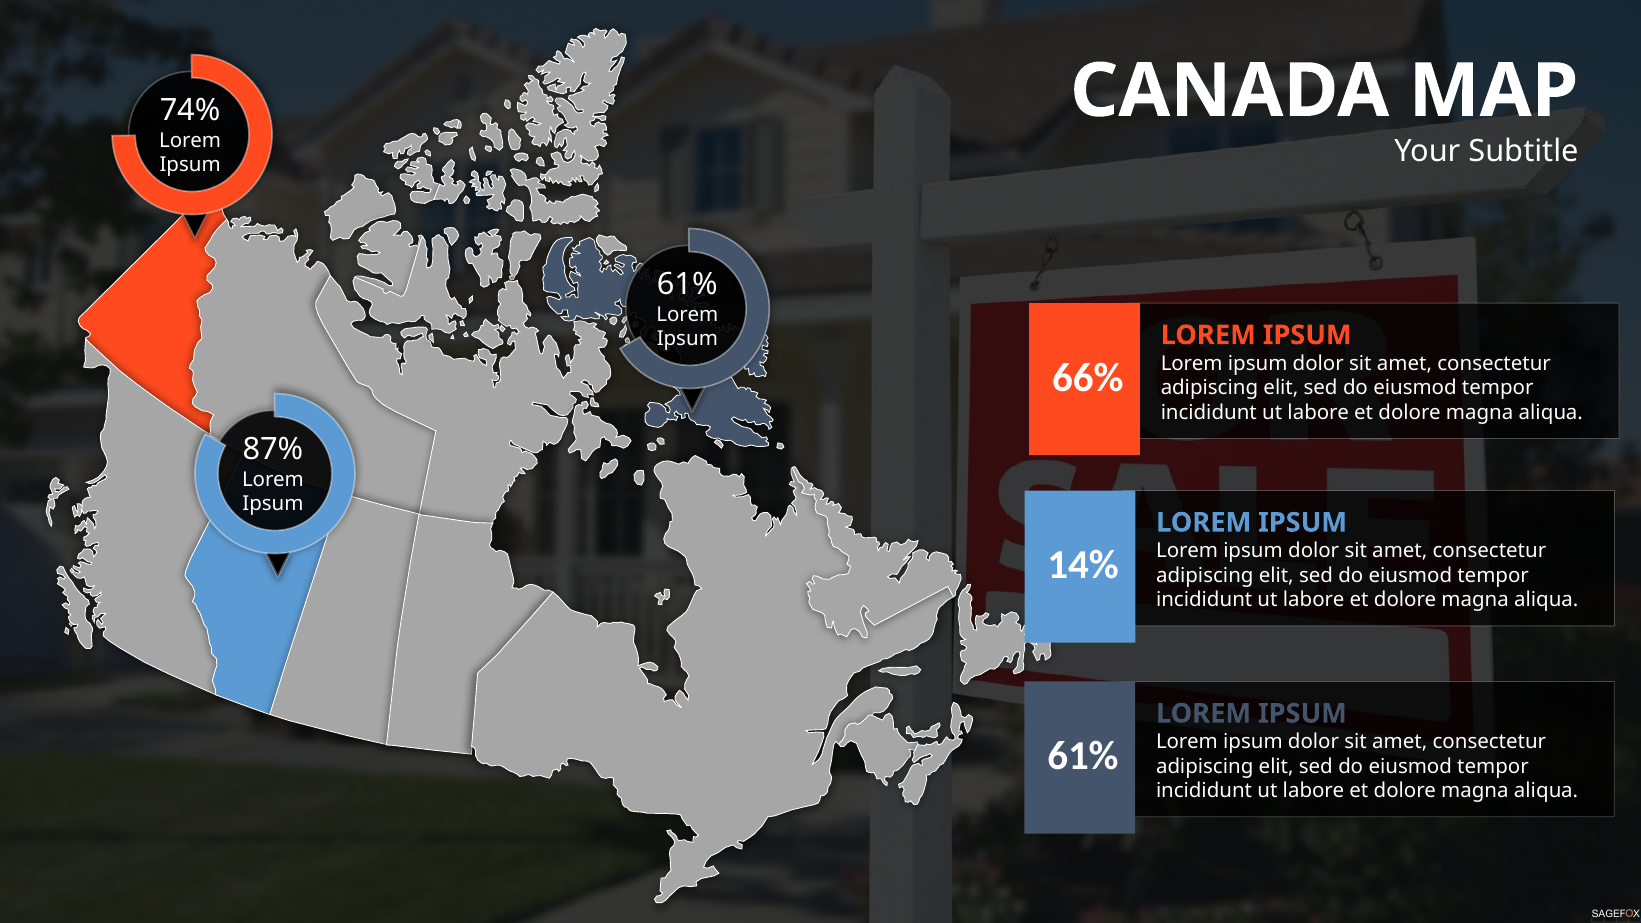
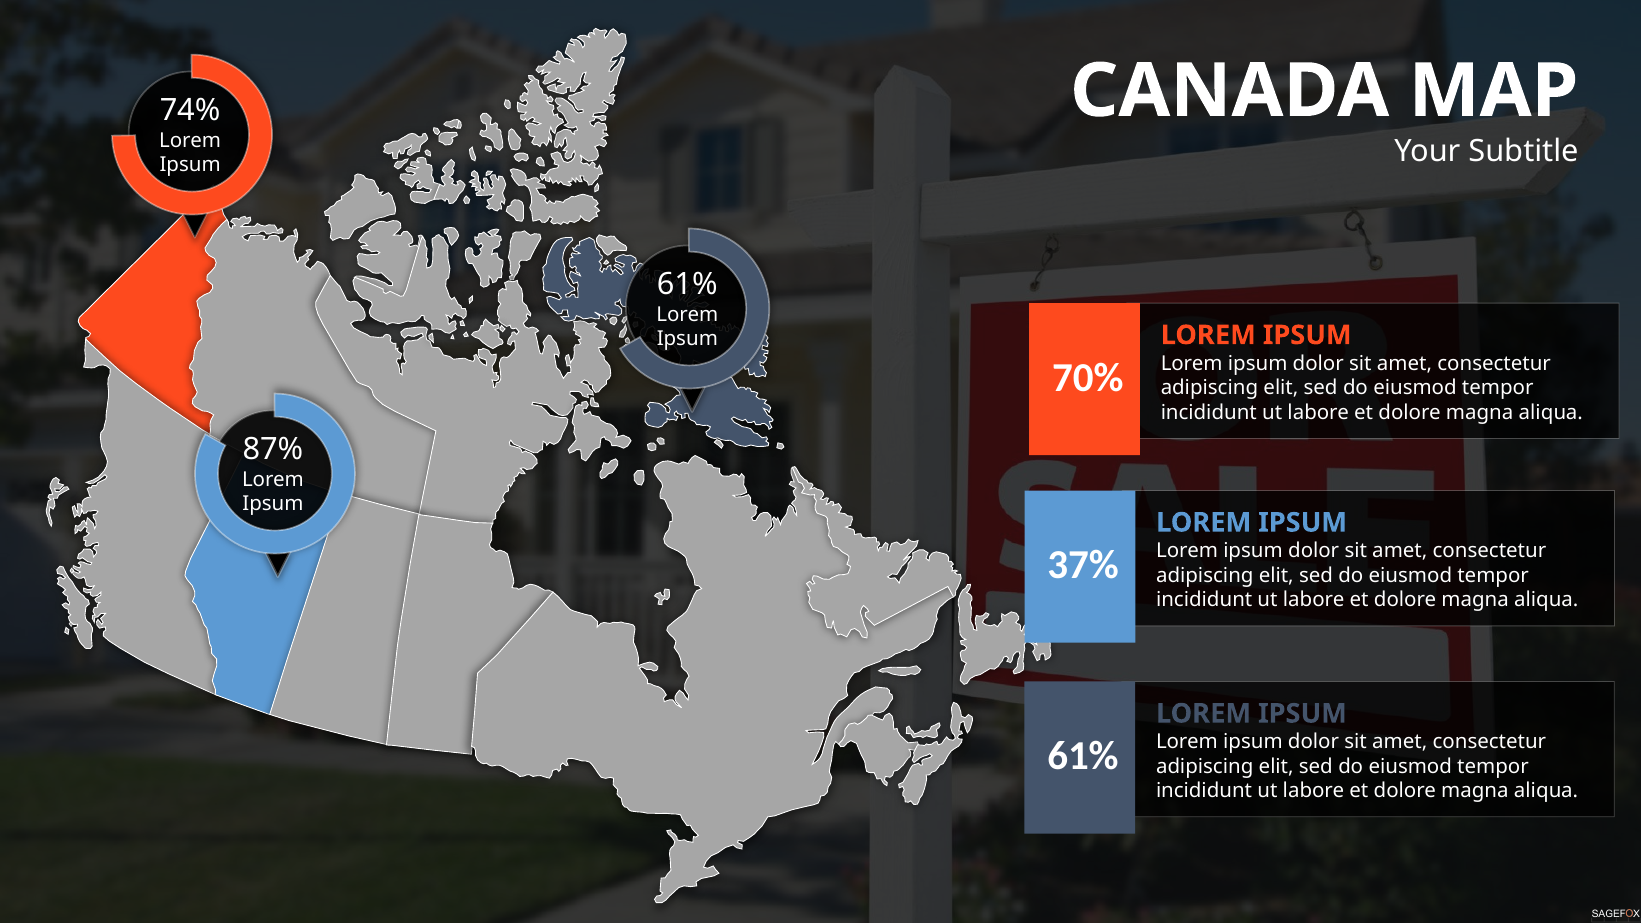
66%: 66% -> 70%
14%: 14% -> 37%
